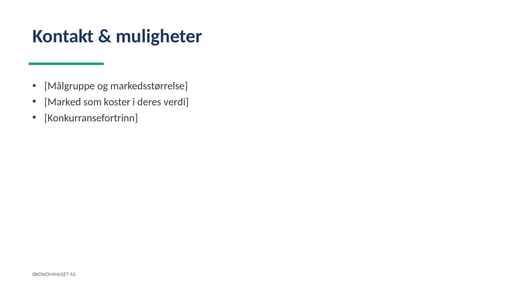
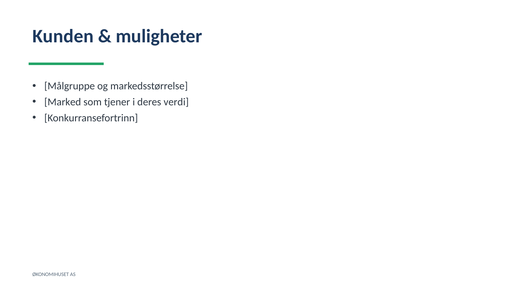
Kontakt: Kontakt -> Kunden
koster: koster -> tjener
